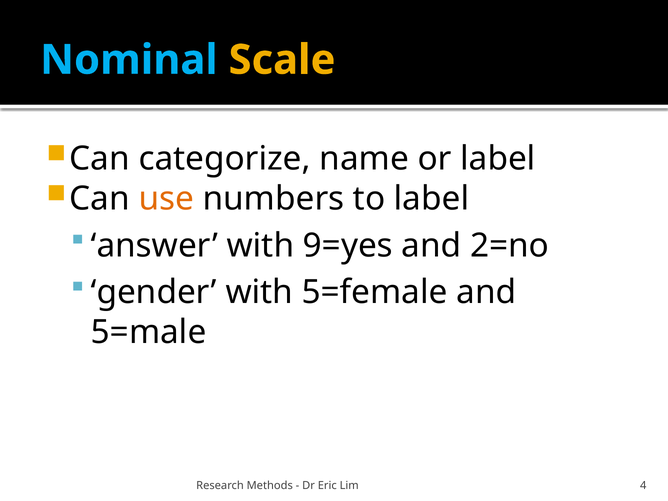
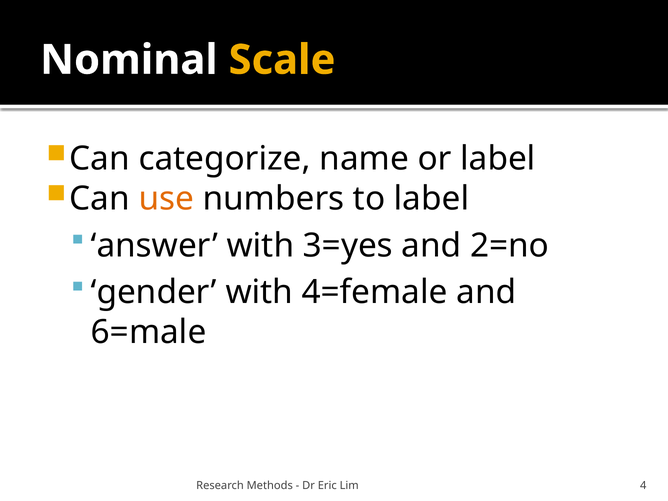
Nominal colour: light blue -> white
9=yes: 9=yes -> 3=yes
5=female: 5=female -> 4=female
5=male: 5=male -> 6=male
